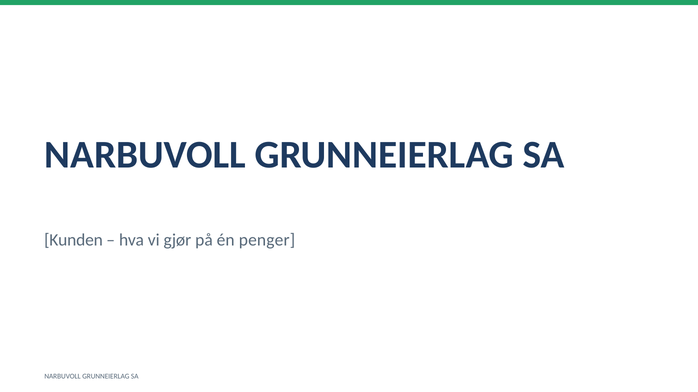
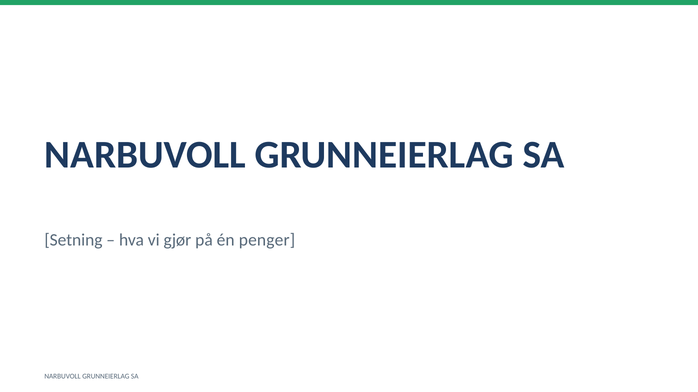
Kunden: Kunden -> Setning
